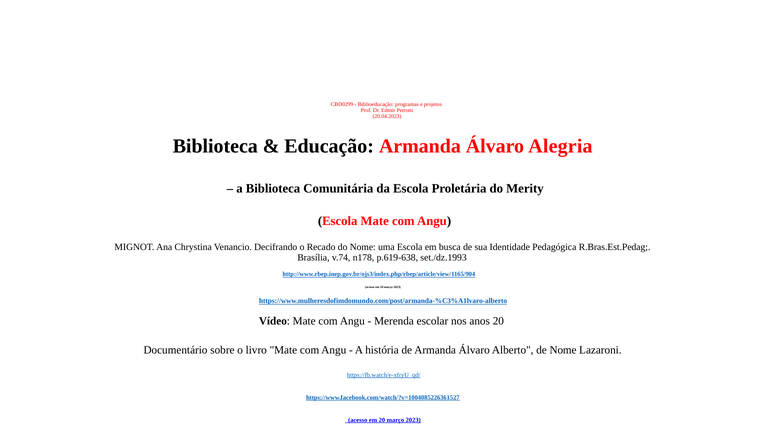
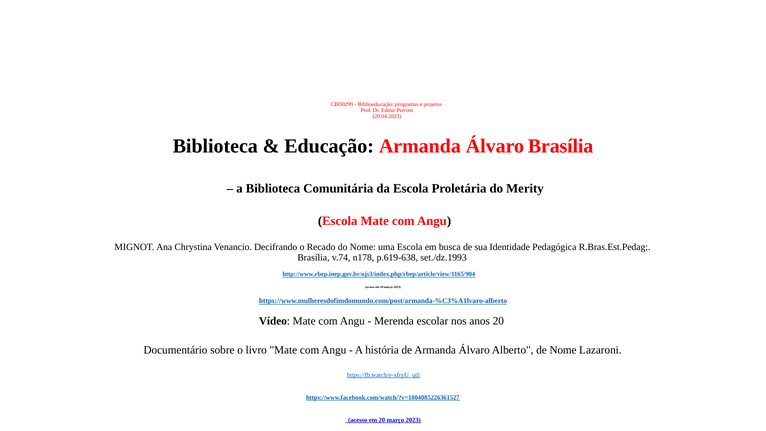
Álvaro Alegria: Alegria -> Brasília
